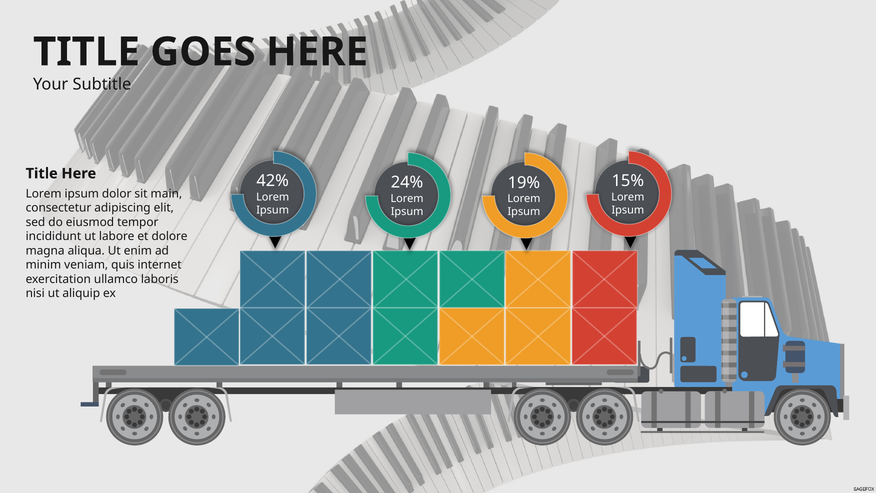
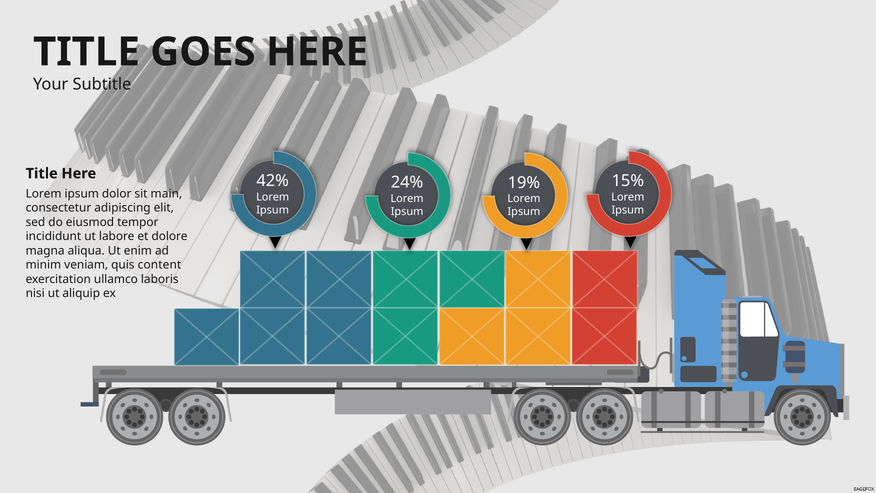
internet: internet -> content
